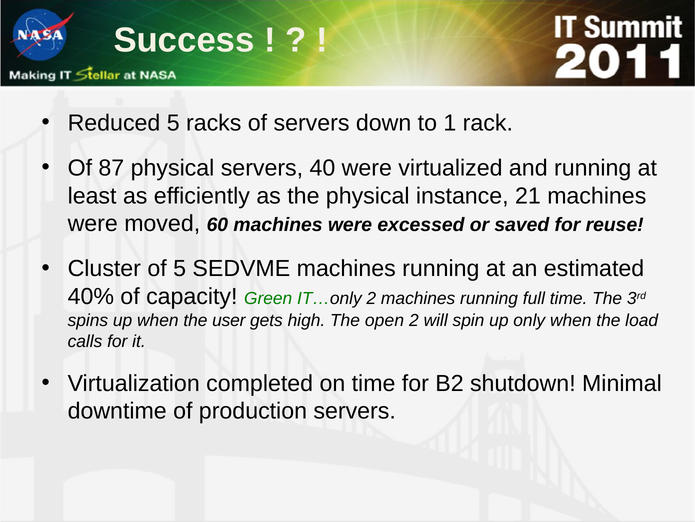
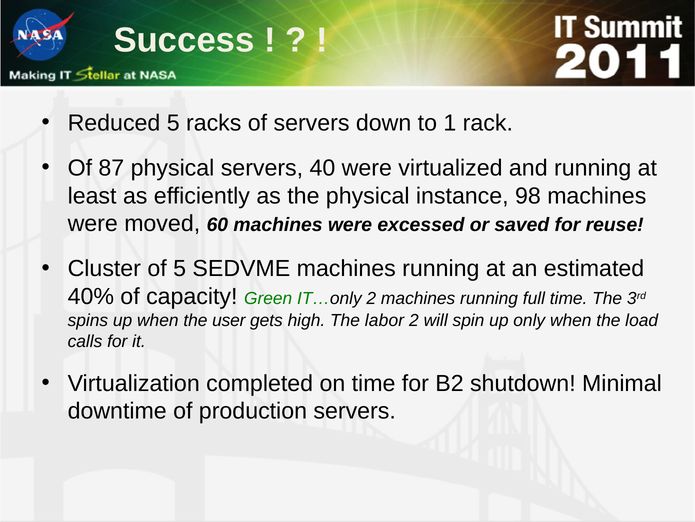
21: 21 -> 98
open: open -> labor
